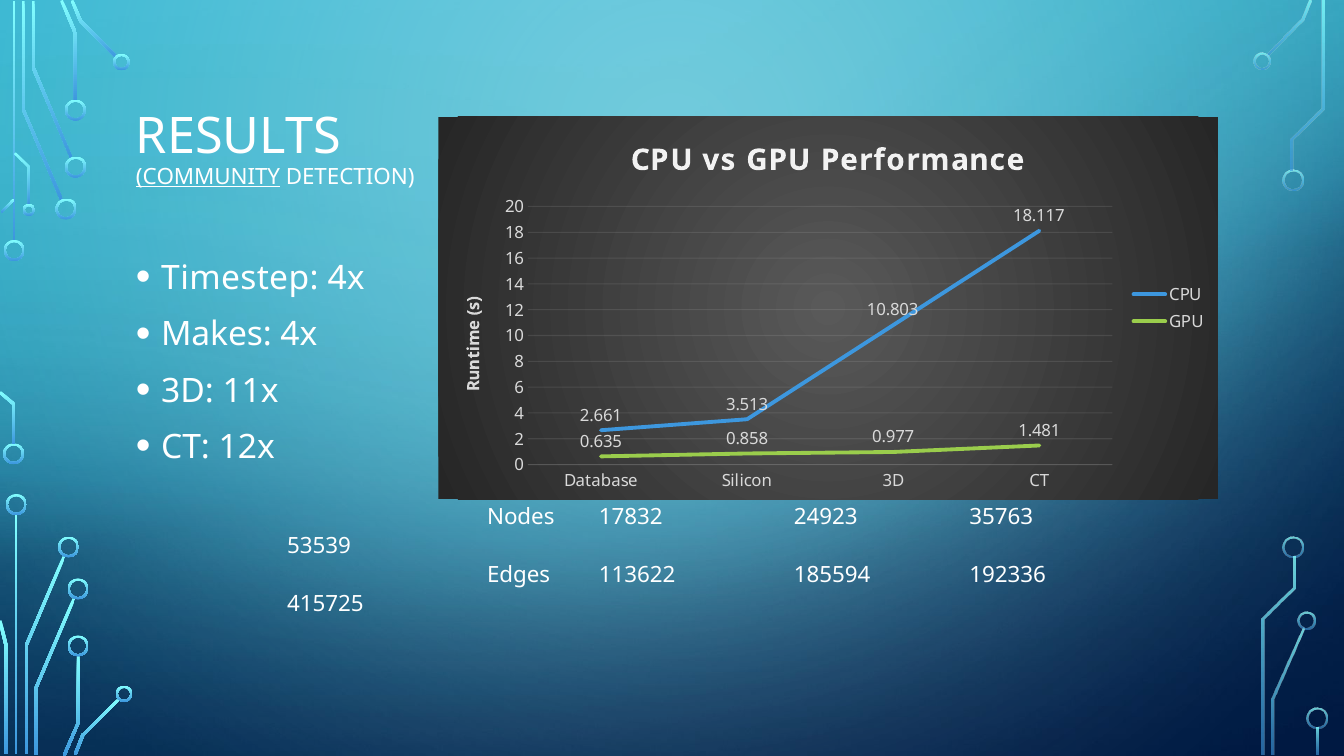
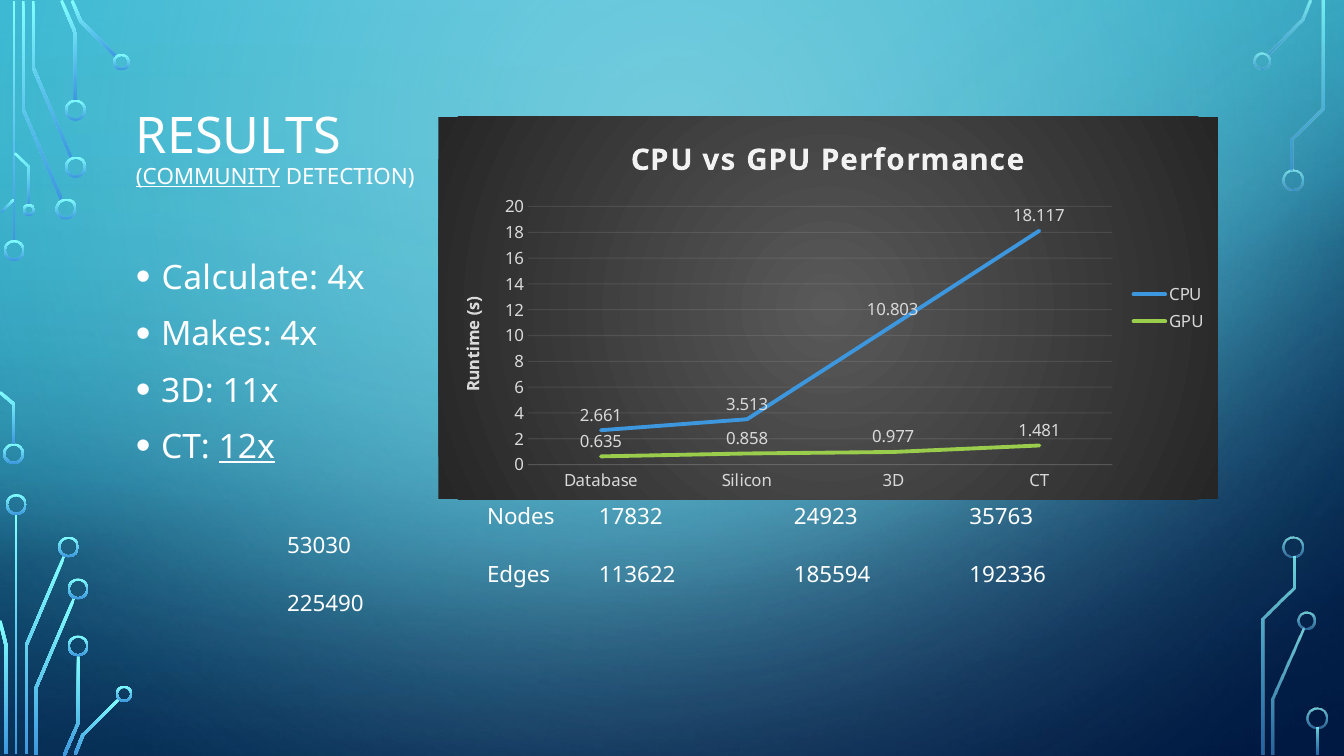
Timestep: Timestep -> Calculate
12x underline: none -> present
53539: 53539 -> 53030
415725: 415725 -> 225490
